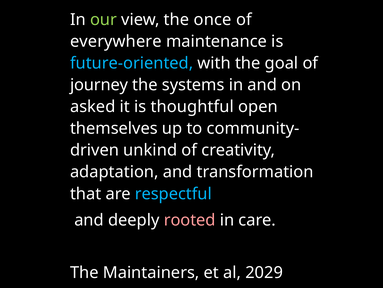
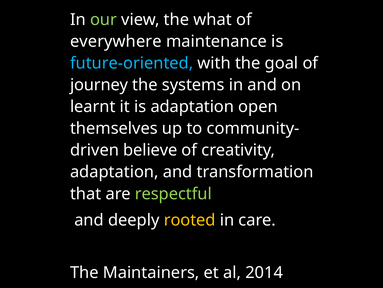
once: once -> what
asked: asked -> learnt
is thoughtful: thoughtful -> adaptation
unkind: unkind -> believe
respectful colour: light blue -> light green
rooted colour: pink -> yellow
2029: 2029 -> 2014
